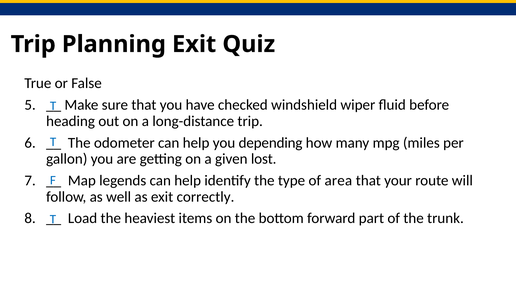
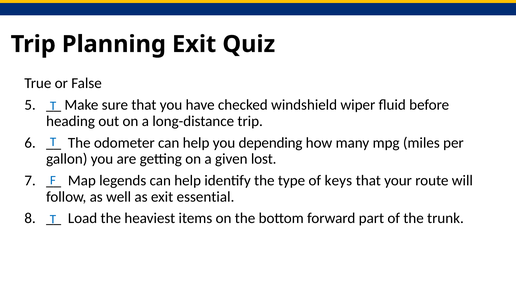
area: area -> keys
correctly: correctly -> essential
